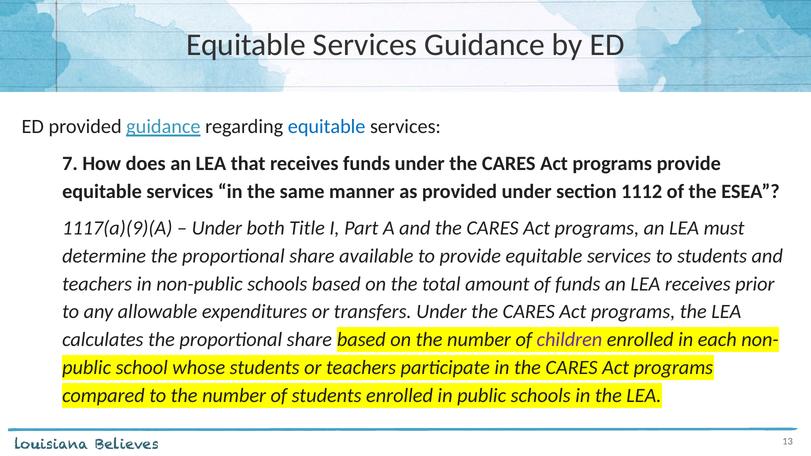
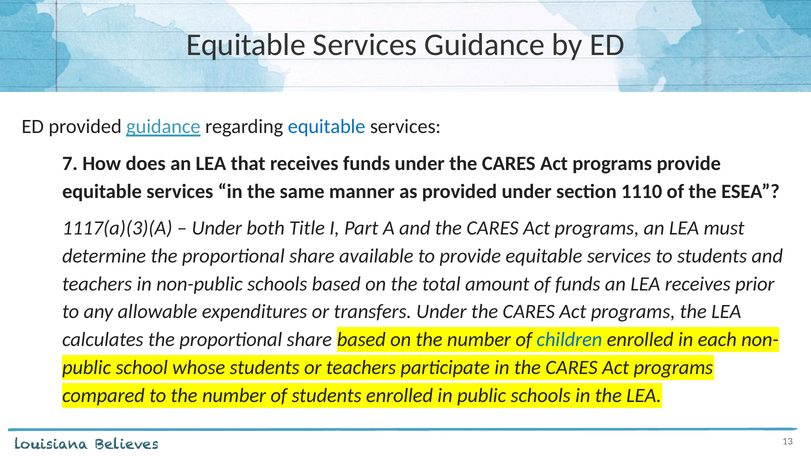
1112: 1112 -> 1110
1117(a)(9)(A: 1117(a)(9)(A -> 1117(a)(3)(A
children colour: purple -> blue
